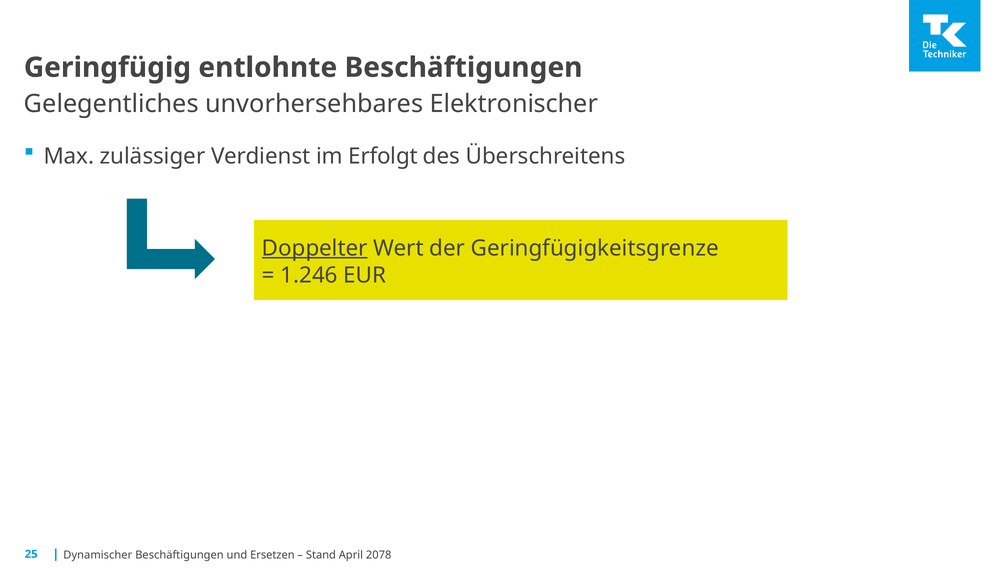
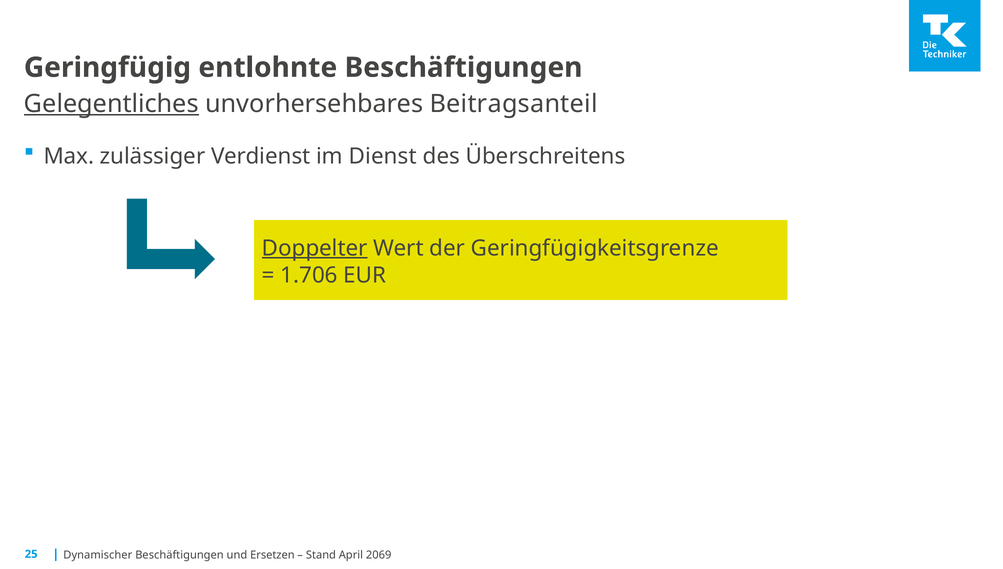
Gelegentliches underline: none -> present
Elektronischer: Elektronischer -> Beitragsanteil
Erfolgt: Erfolgt -> Dienst
1.246: 1.246 -> 1.706
2078: 2078 -> 2069
